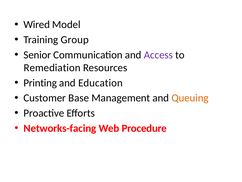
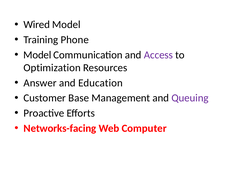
Group: Group -> Phone
Senior at (37, 55): Senior -> Model
Remediation: Remediation -> Optimization
Printing: Printing -> Answer
Queuing colour: orange -> purple
Procedure: Procedure -> Computer
